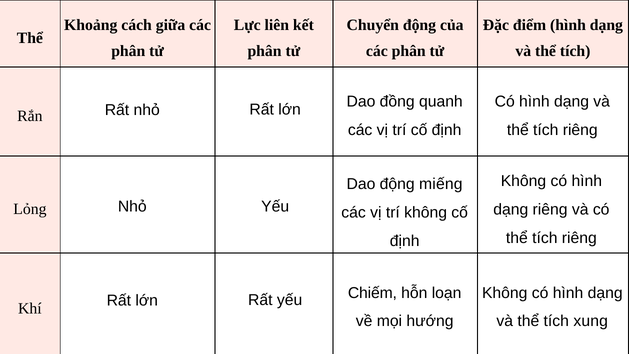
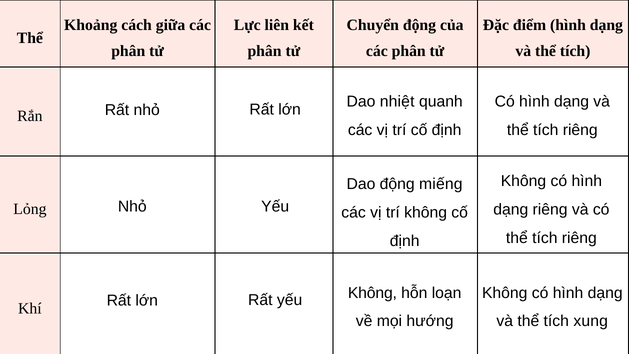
đồng: đồng -> nhiệt
yếu Chiếm: Chiếm -> Không
